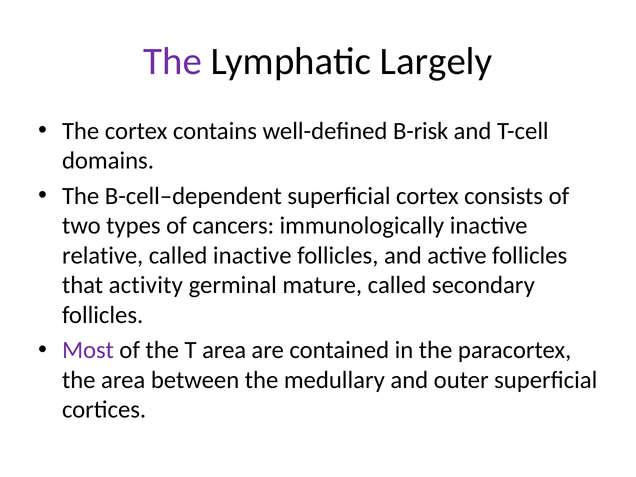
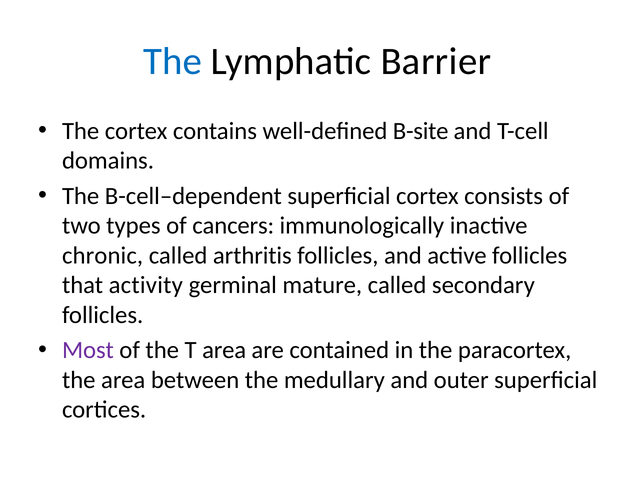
The at (173, 62) colour: purple -> blue
Largely: Largely -> Barrier
B-risk: B-risk -> B-site
relative: relative -> chronic
called inactive: inactive -> arthritis
